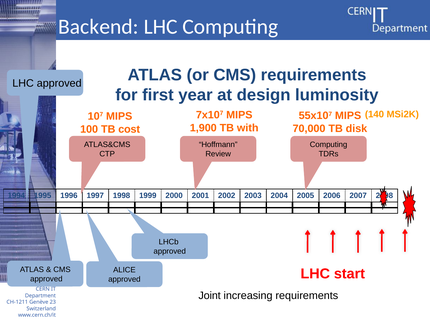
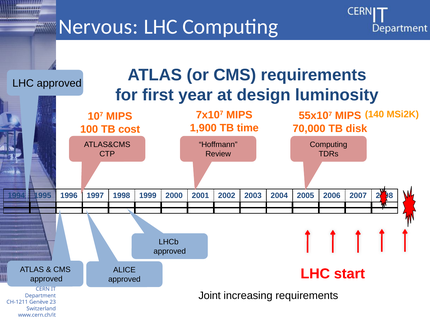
Backend: Backend -> Nervous
with: with -> time
